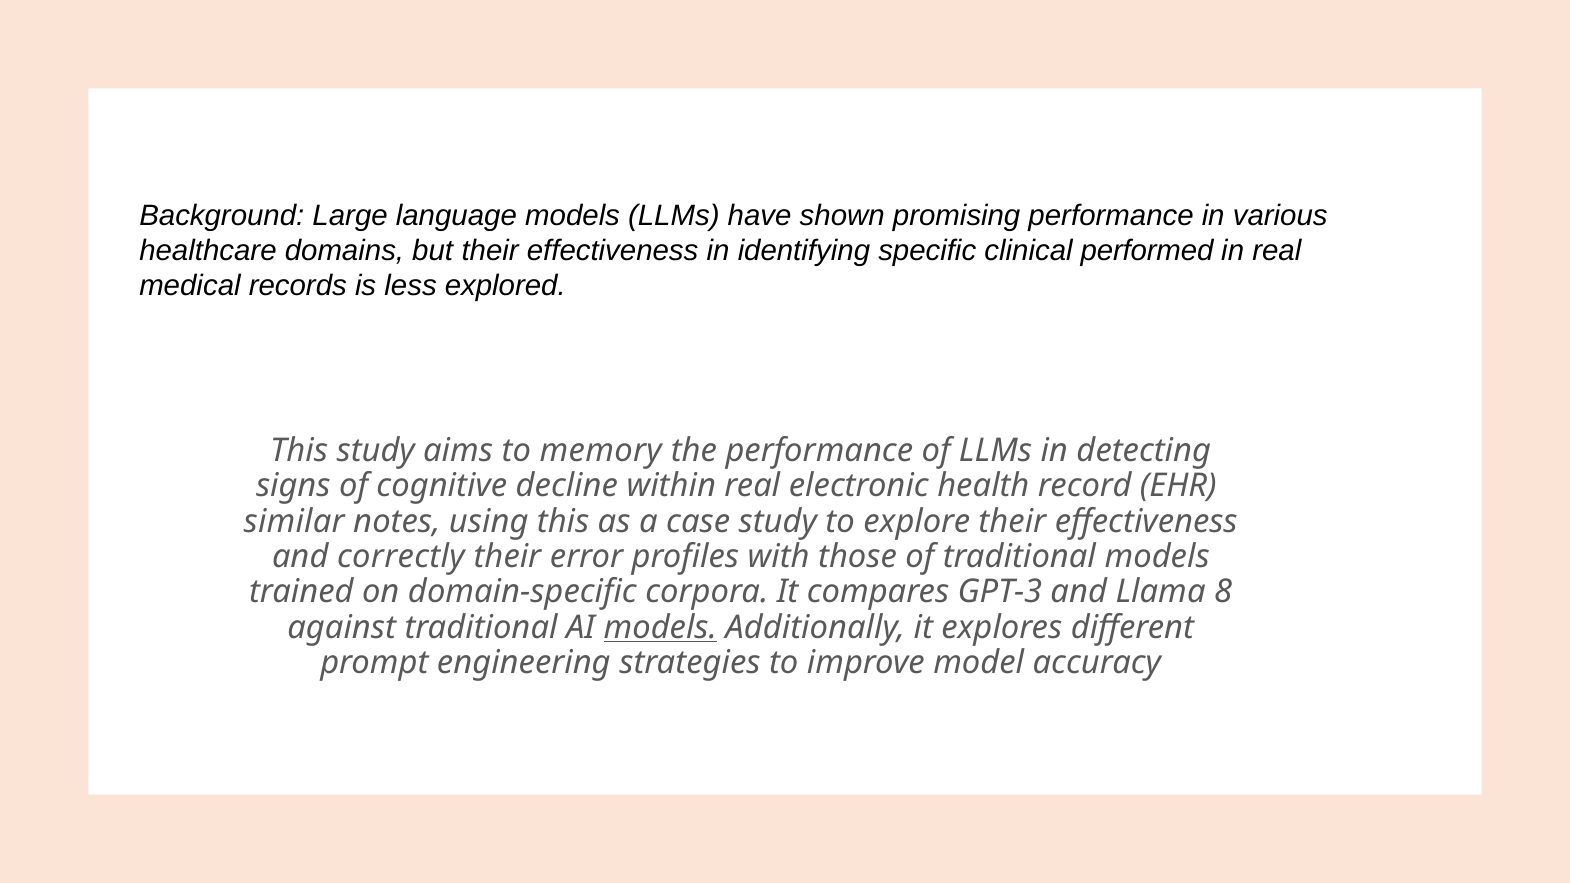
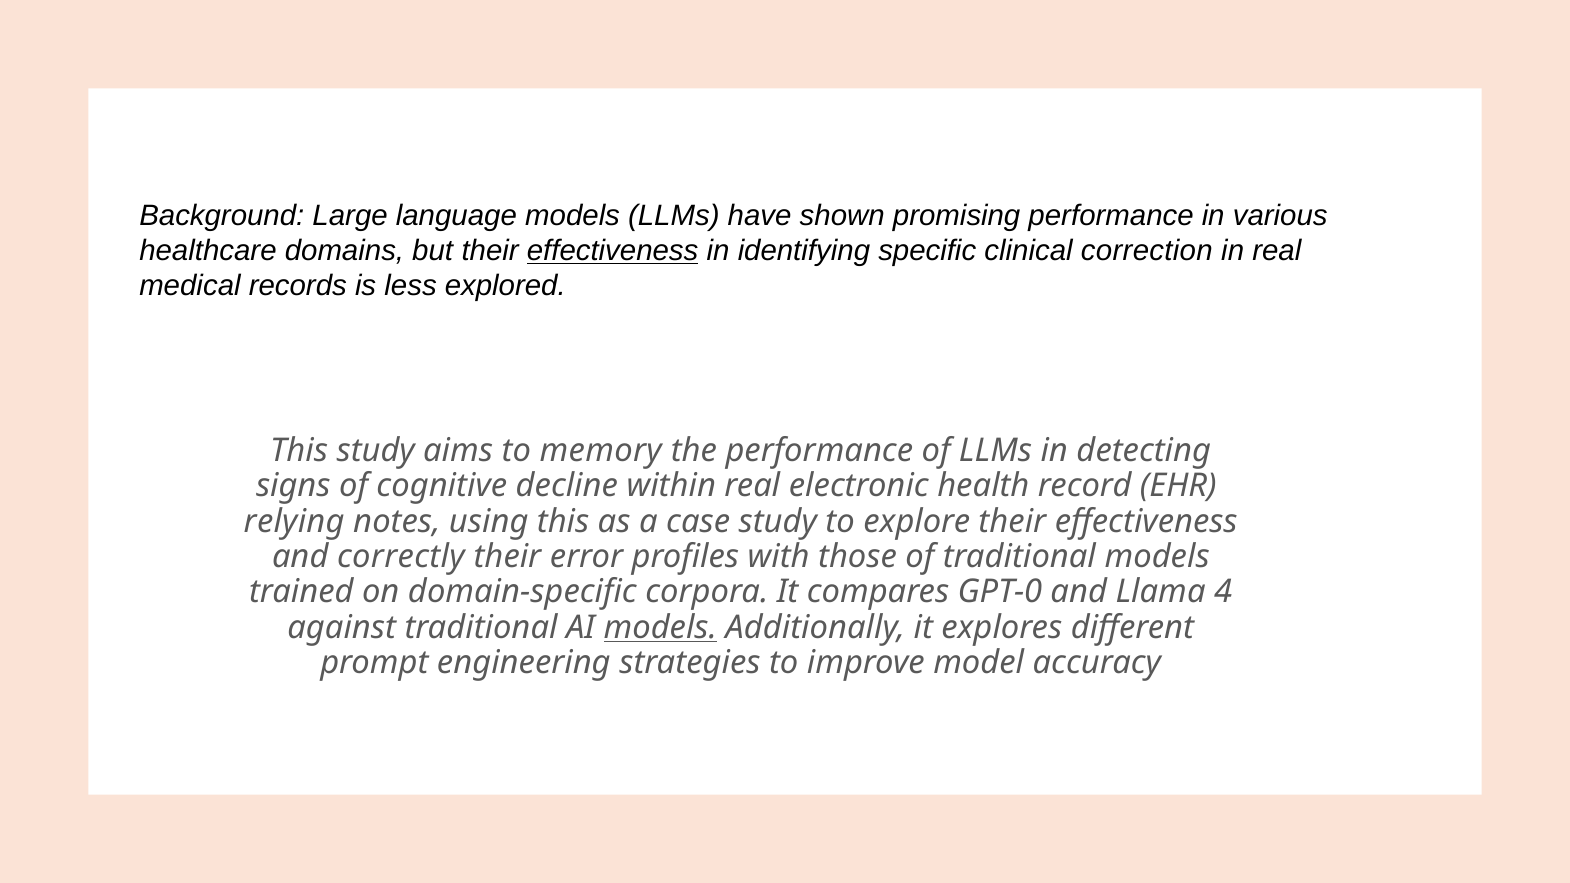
effectiveness at (613, 251) underline: none -> present
performed: performed -> correction
similar: similar -> relying
GPT-3: GPT-3 -> GPT-0
8: 8 -> 4
